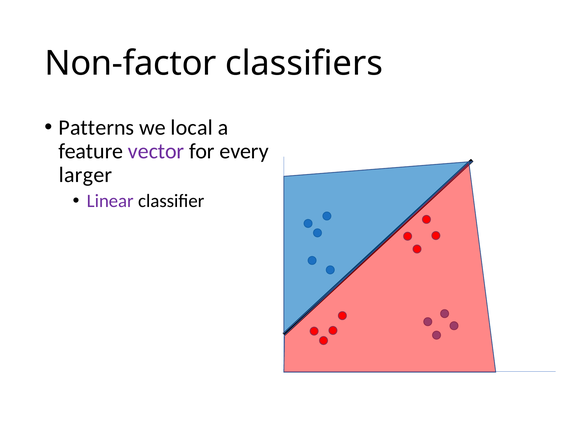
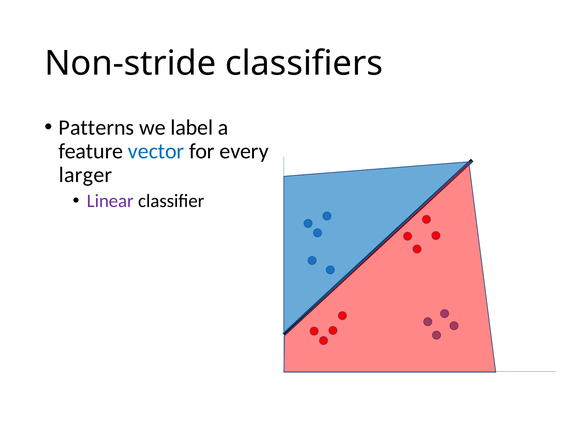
Non-factor: Non-factor -> Non-stride
local: local -> label
vector colour: purple -> blue
